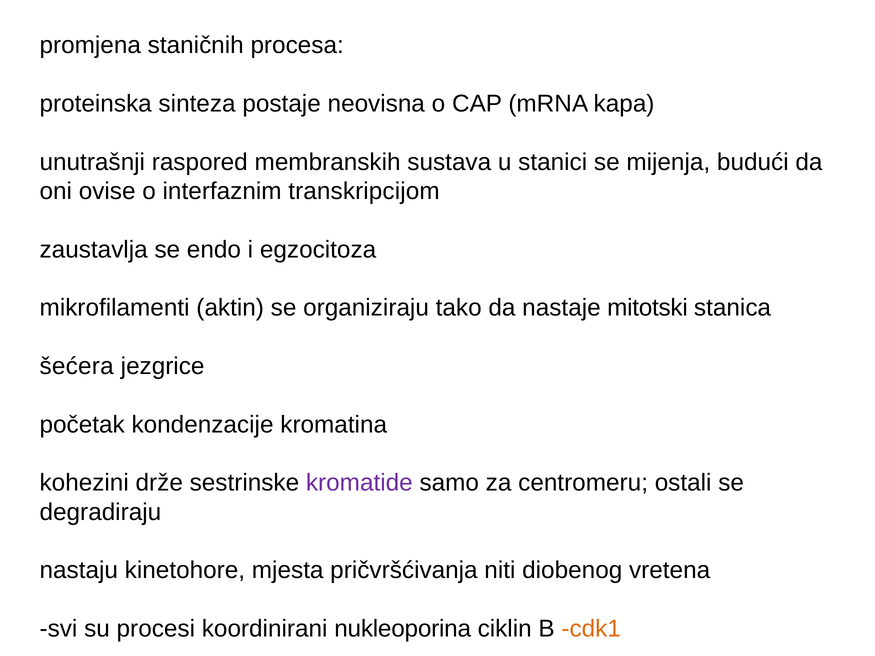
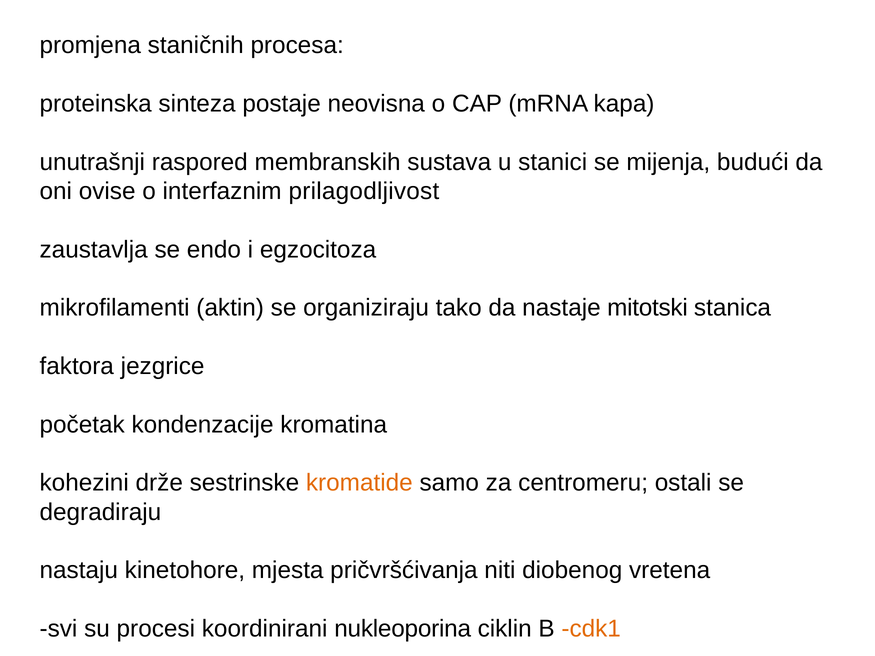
transkripcijom: transkripcijom -> prilagodljivost
šećera: šećera -> faktora
kromatide colour: purple -> orange
